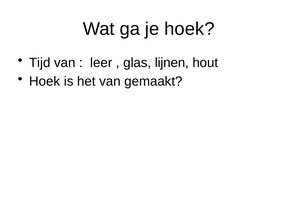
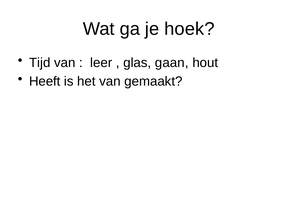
lijnen: lijnen -> gaan
Hoek at (45, 81): Hoek -> Heeft
